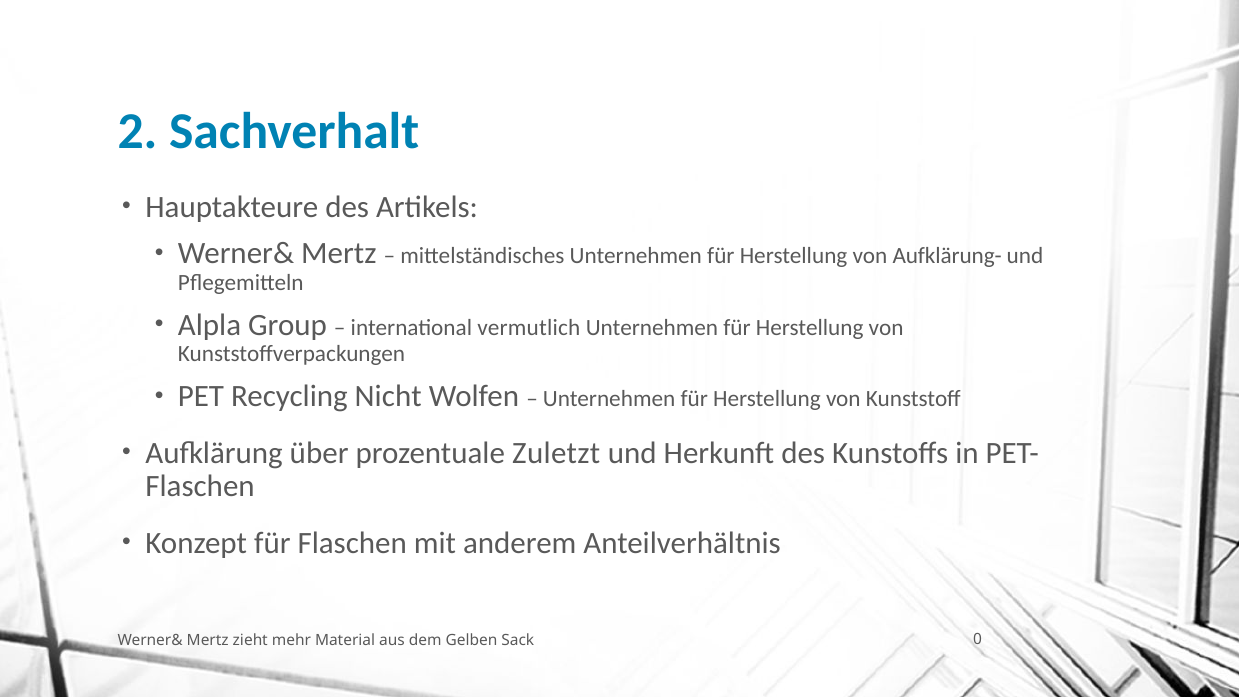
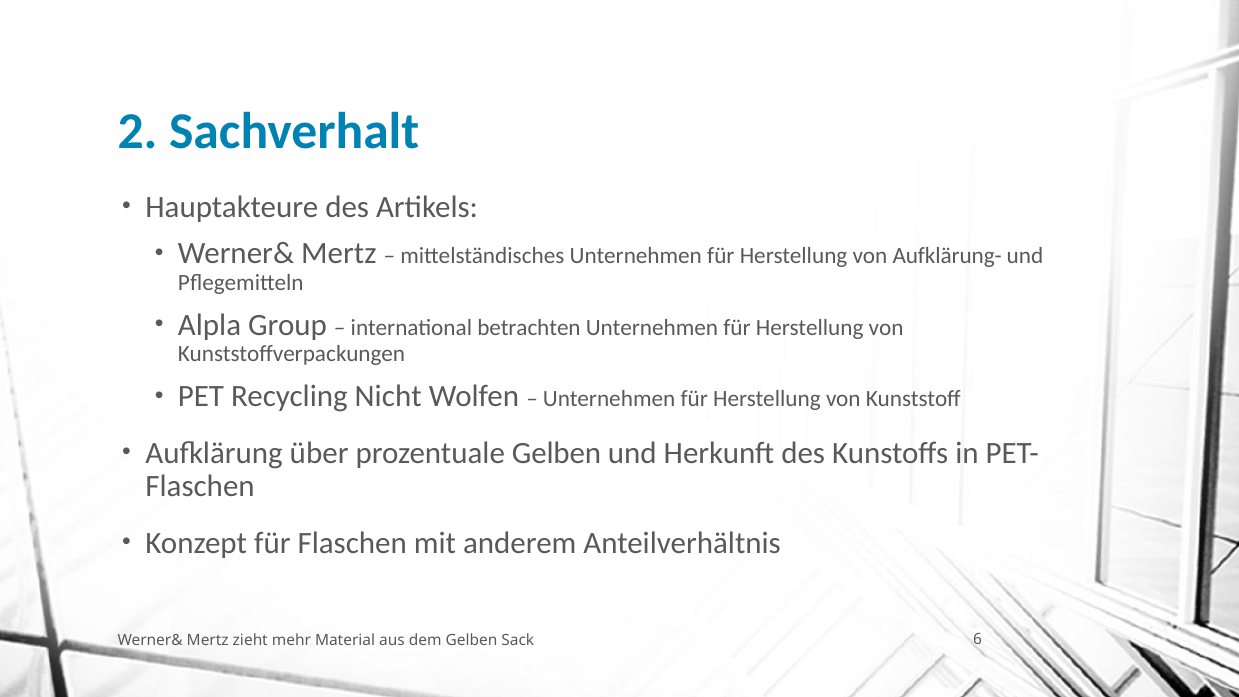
vermutlich: vermutlich -> betrachten
prozentuale Zuletzt: Zuletzt -> Gelben
0: 0 -> 6
